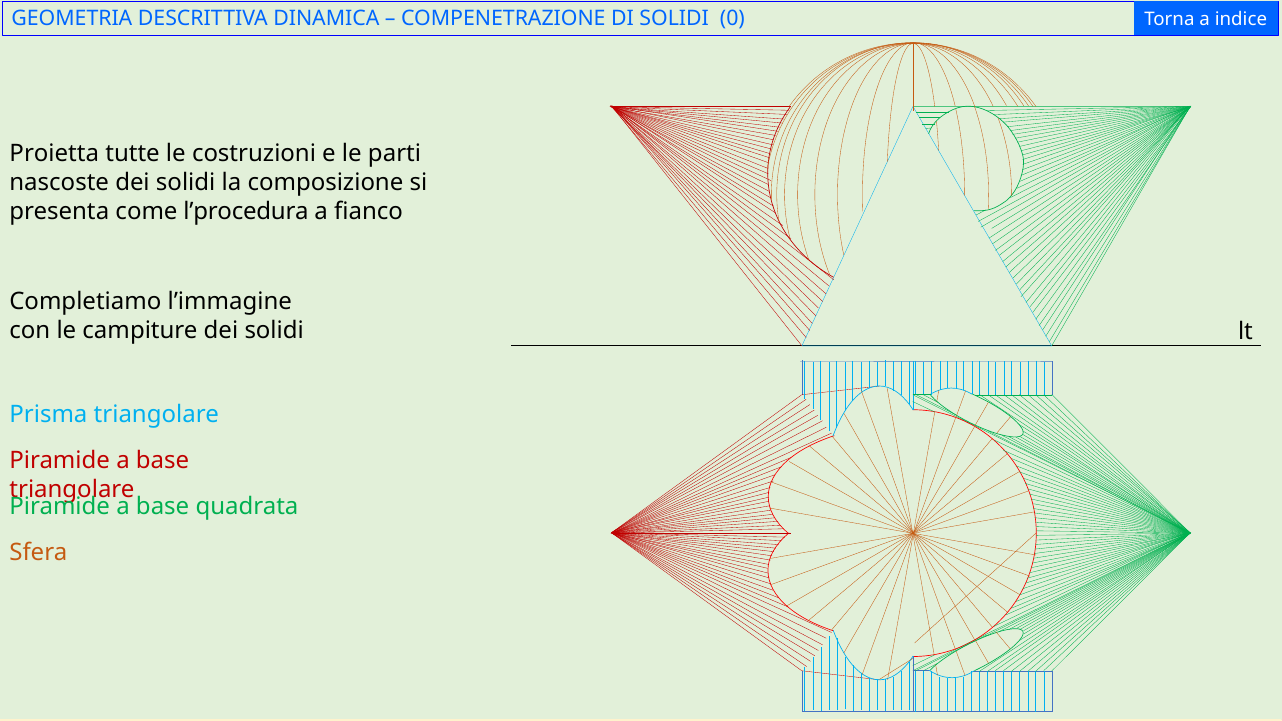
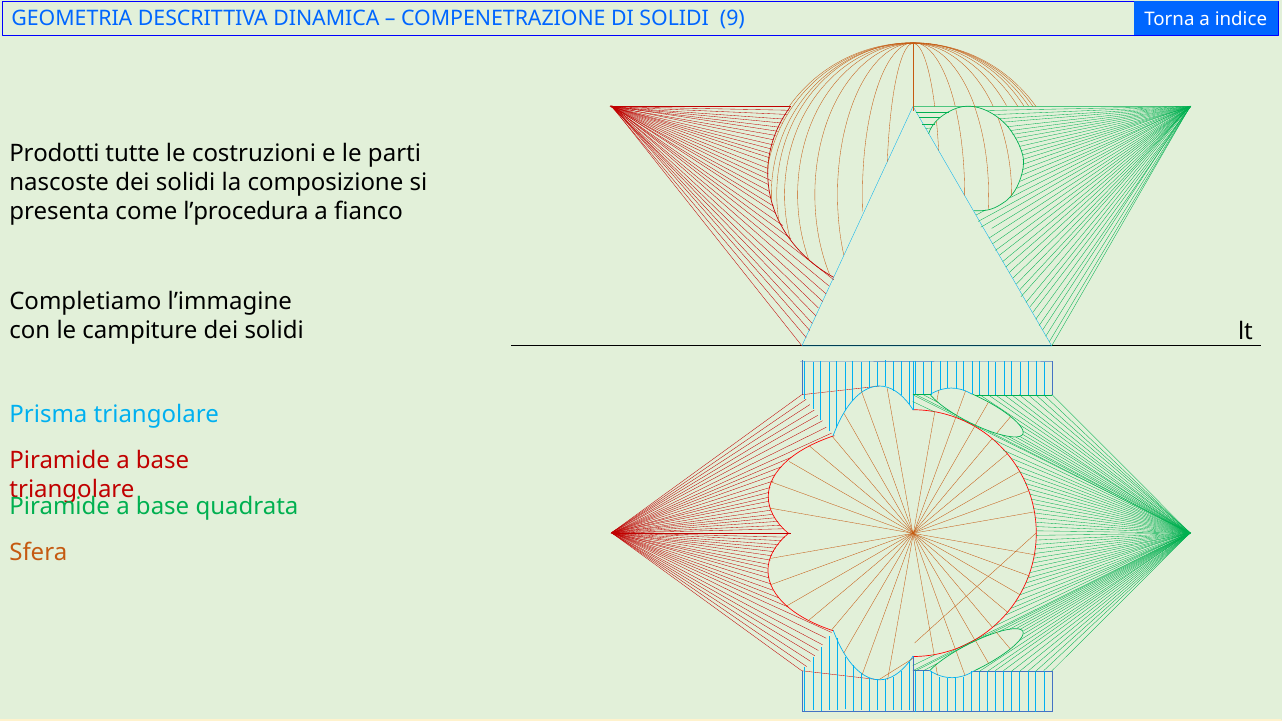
0: 0 -> 9
Proietta: Proietta -> Prodotti
